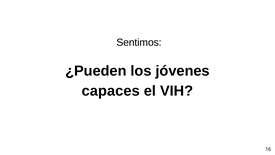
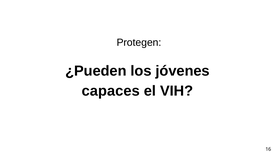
Sentimos: Sentimos -> Protegen
